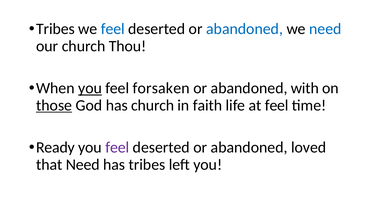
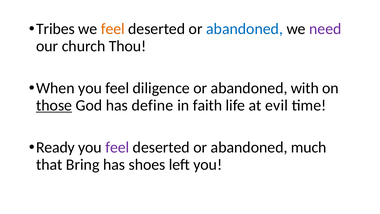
feel at (113, 29) colour: blue -> orange
need at (325, 29) colour: blue -> purple
you at (90, 88) underline: present -> none
forsaken: forsaken -> diligence
has church: church -> define
at feel: feel -> evil
loved: loved -> much
that Need: Need -> Bring
has tribes: tribes -> shoes
